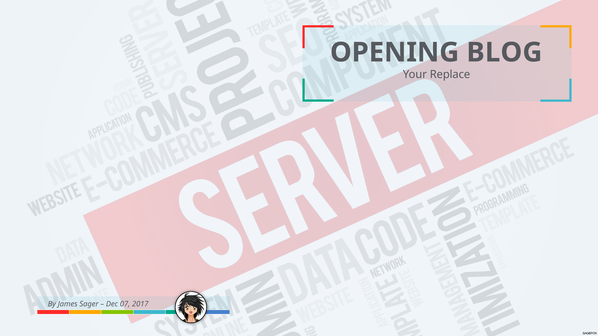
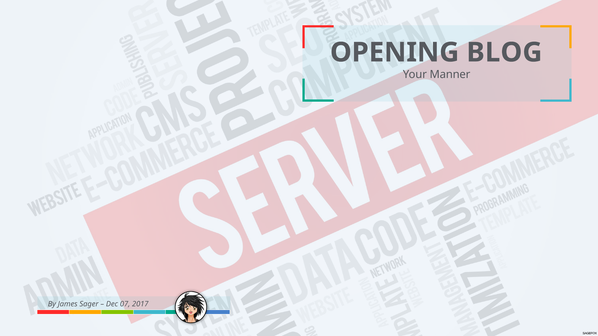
Replace: Replace -> Manner
